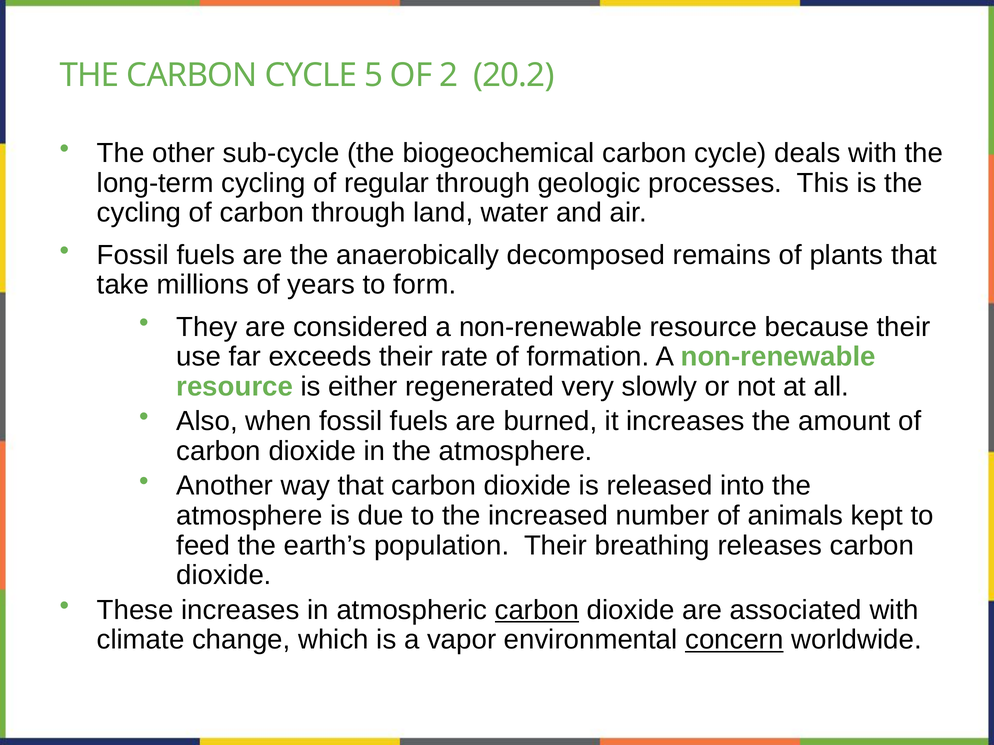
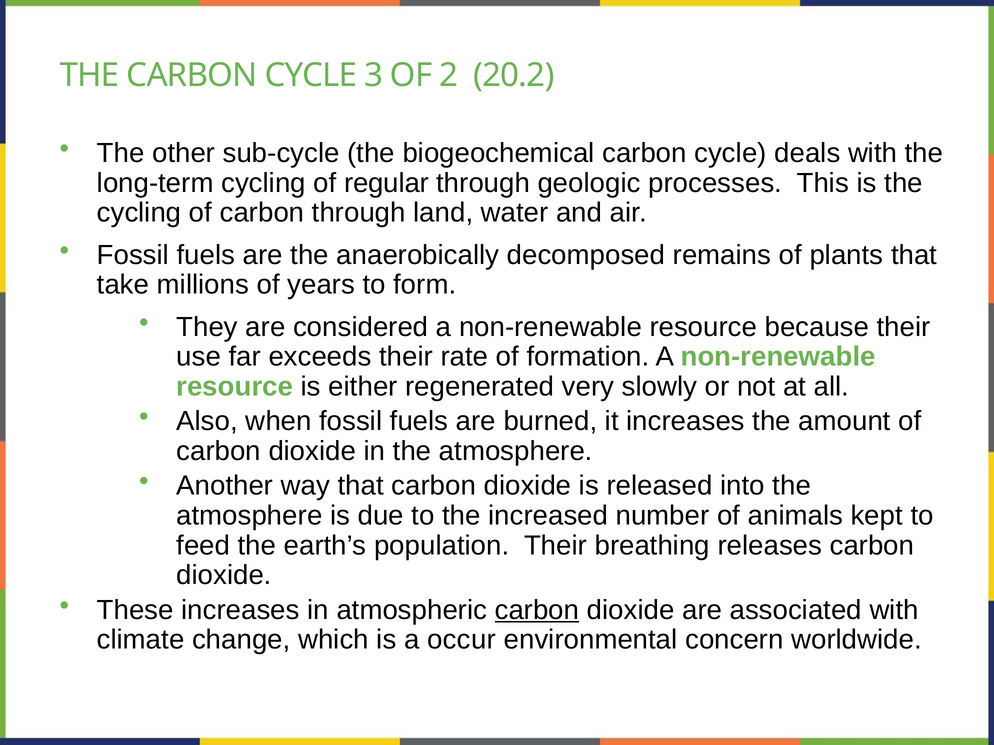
5: 5 -> 3
vapor: vapor -> occur
concern underline: present -> none
